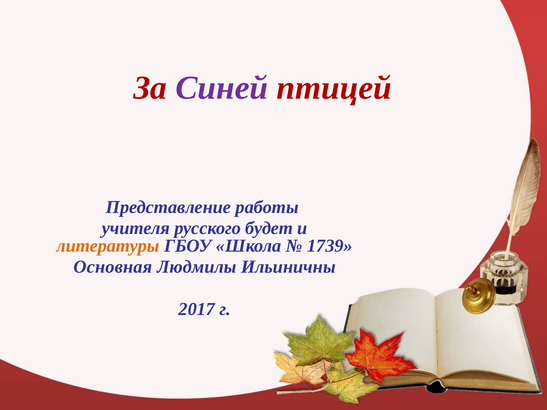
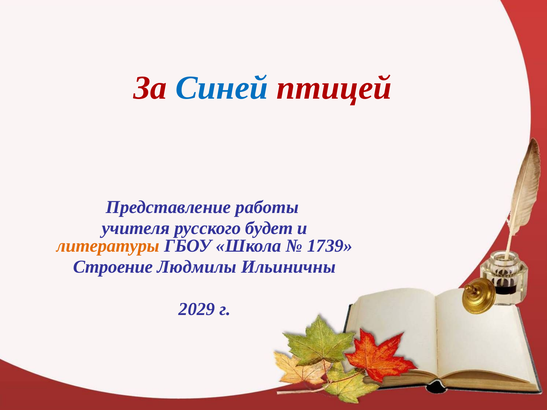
Синей colour: purple -> blue
Основная: Основная -> Строение
2017: 2017 -> 2029
